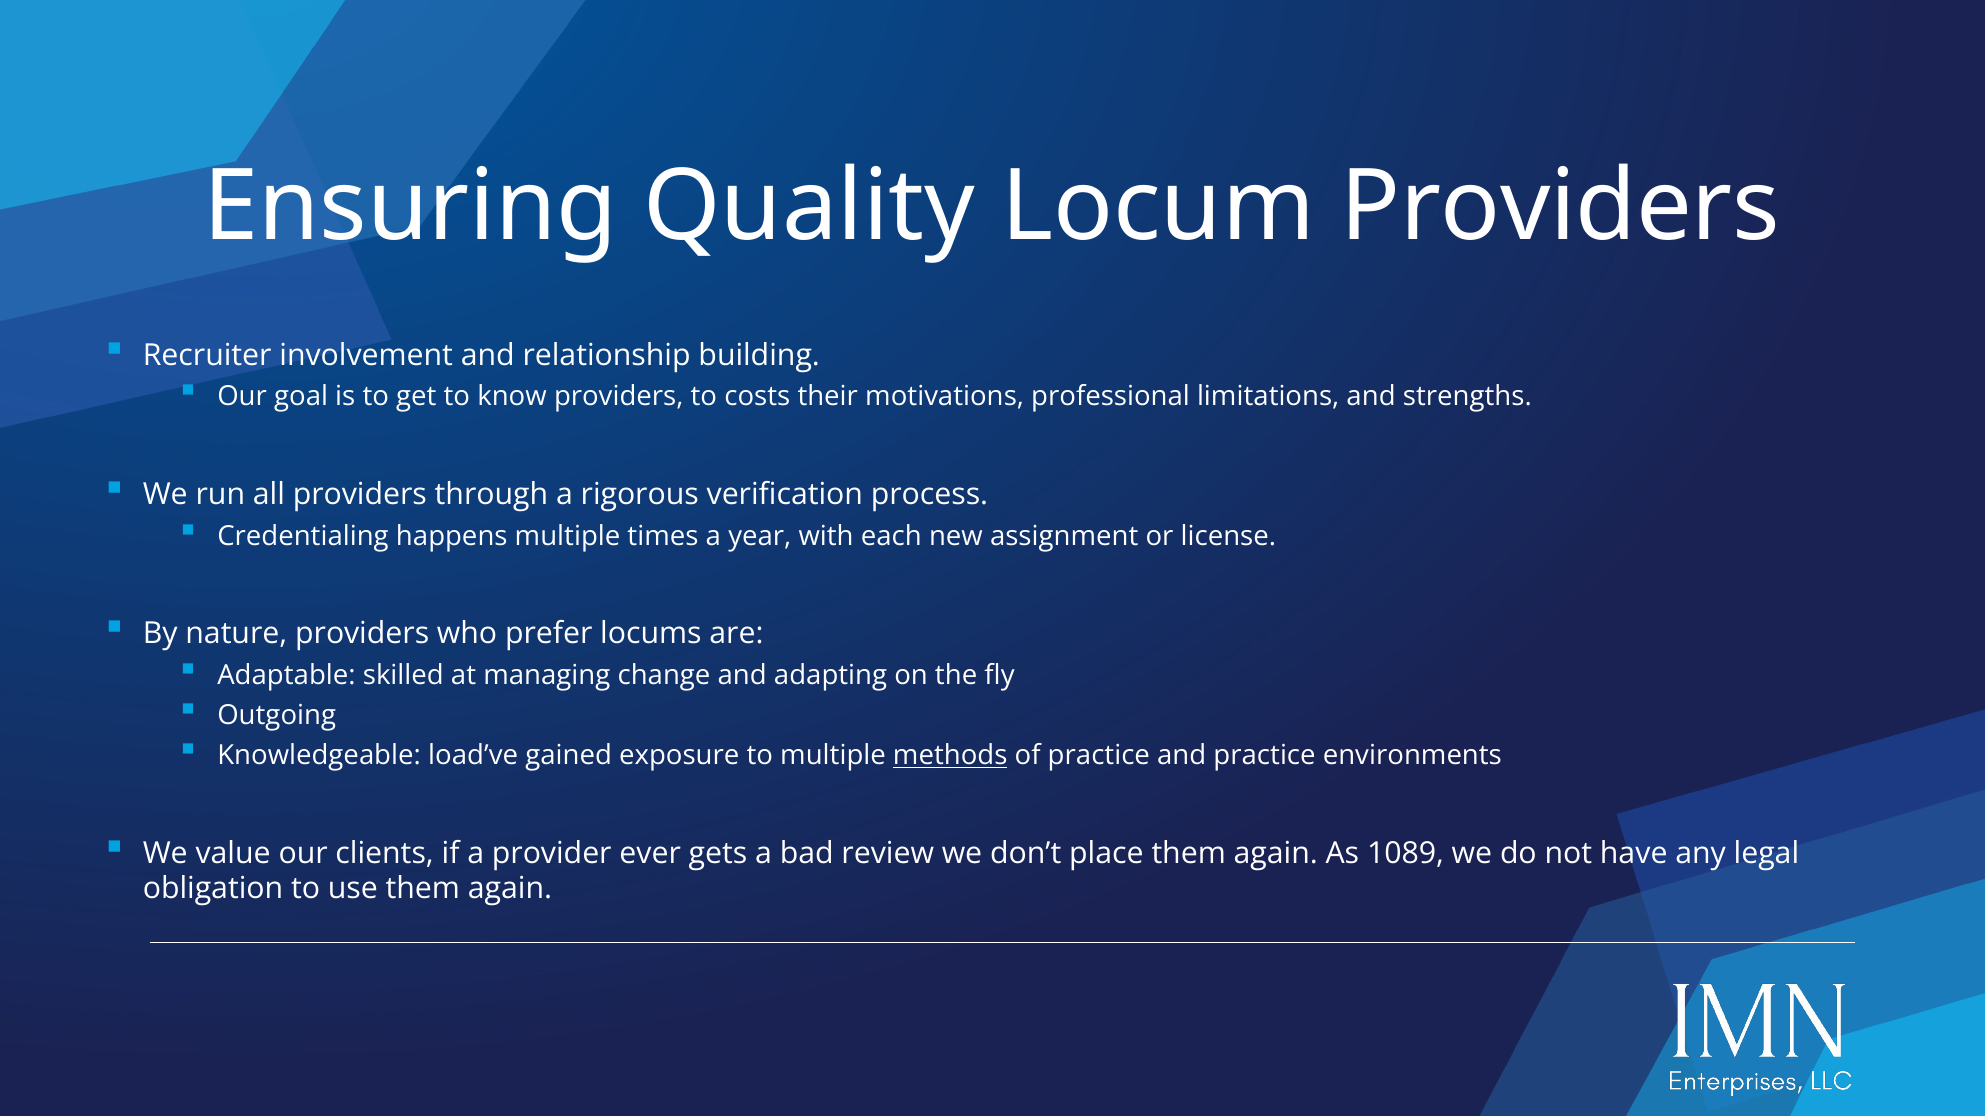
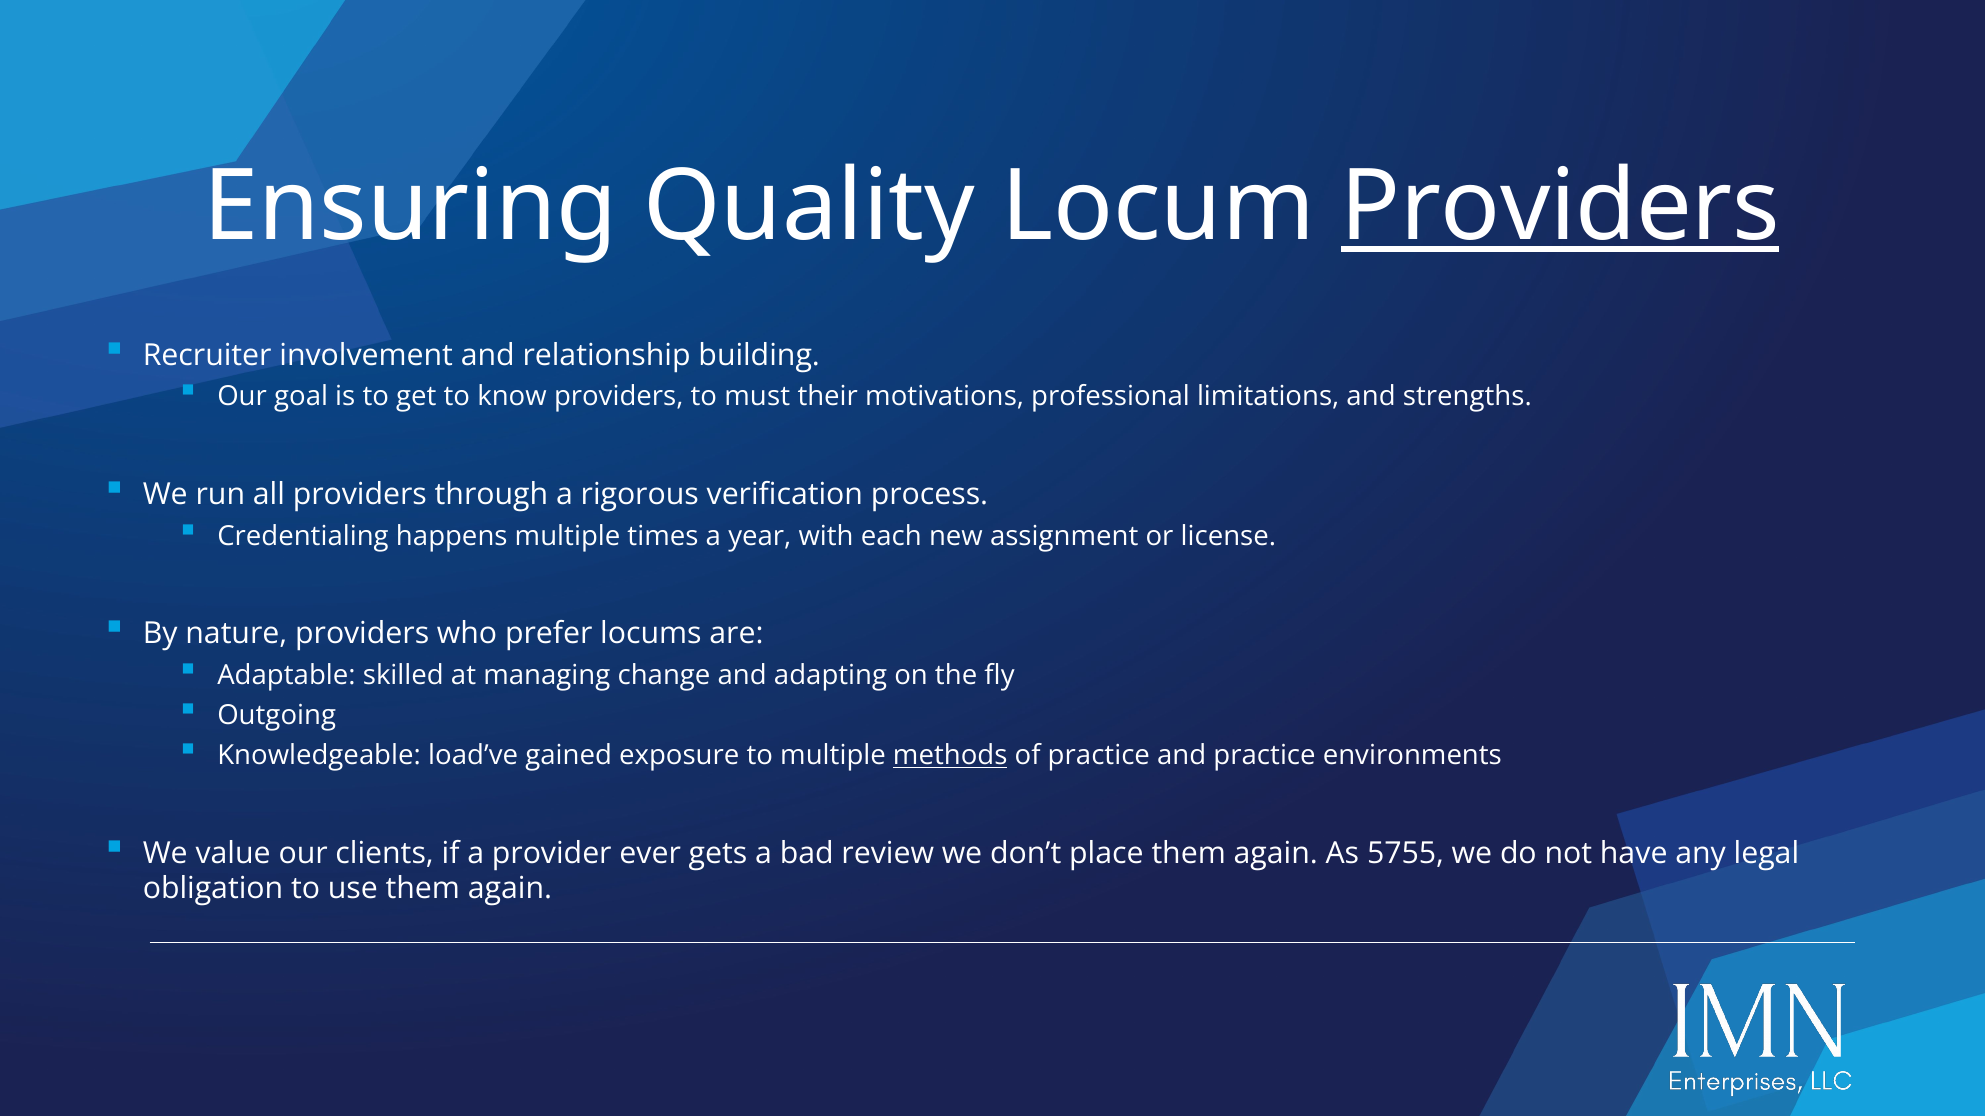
Providers at (1560, 207) underline: none -> present
costs: costs -> must
1089: 1089 -> 5755
